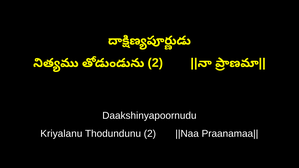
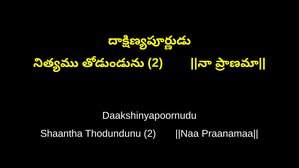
Kriyalanu: Kriyalanu -> Shaantha
